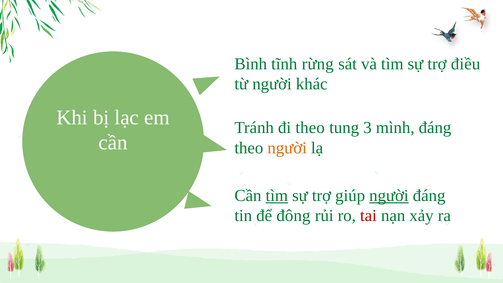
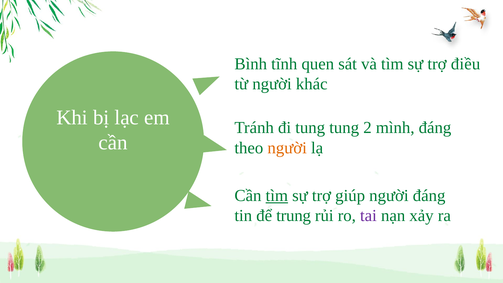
rừng: rừng -> quen
đi theo: theo -> tung
3: 3 -> 2
người at (389, 196) underline: present -> none
đông: đông -> trung
tai colour: red -> purple
